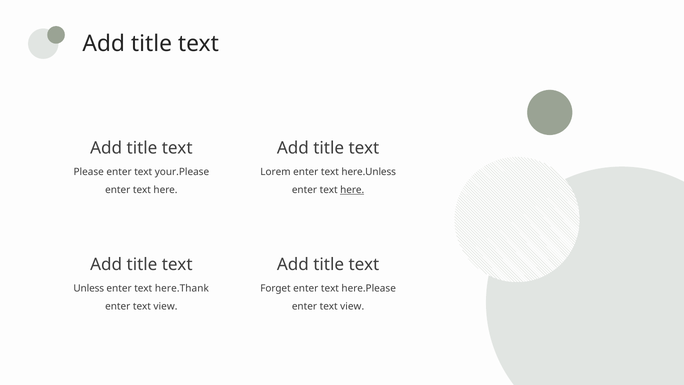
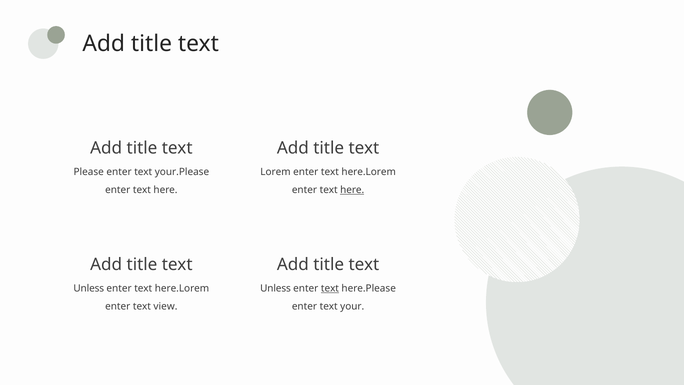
here.Unless at (369, 172): here.Unless -> here.Lorem
here.Thank at (182, 288): here.Thank -> here.Lorem
Forget at (275, 288): Forget -> Unless
text at (330, 288) underline: none -> present
view at (352, 306): view -> your
